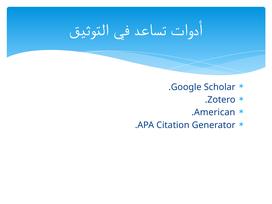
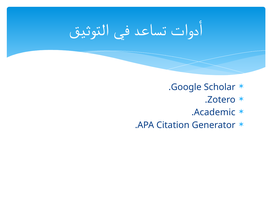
American: American -> Academic
